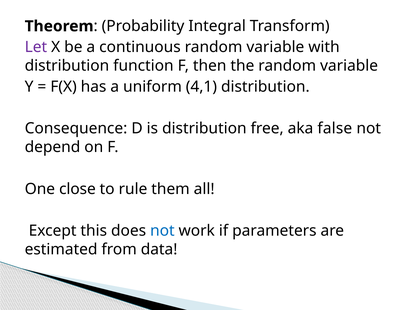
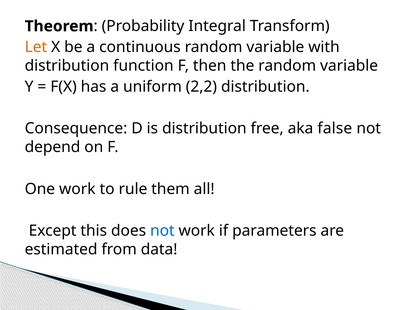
Let colour: purple -> orange
4,1: 4,1 -> 2,2
One close: close -> work
